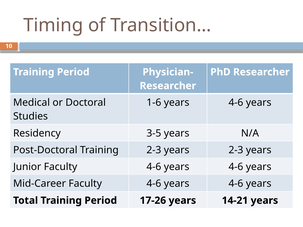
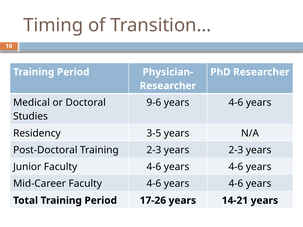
1-6: 1-6 -> 9-6
